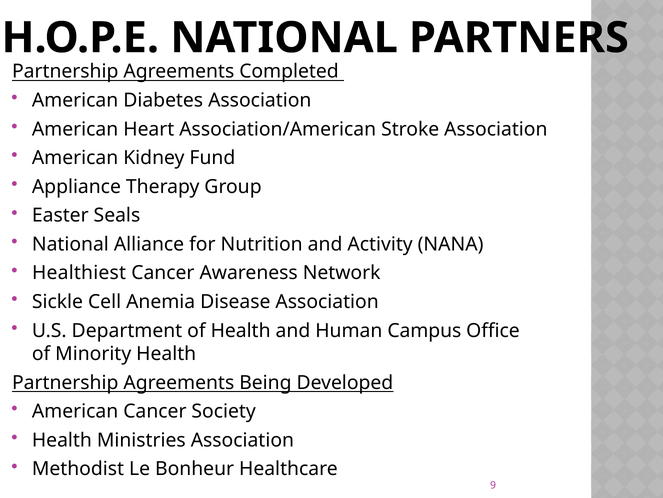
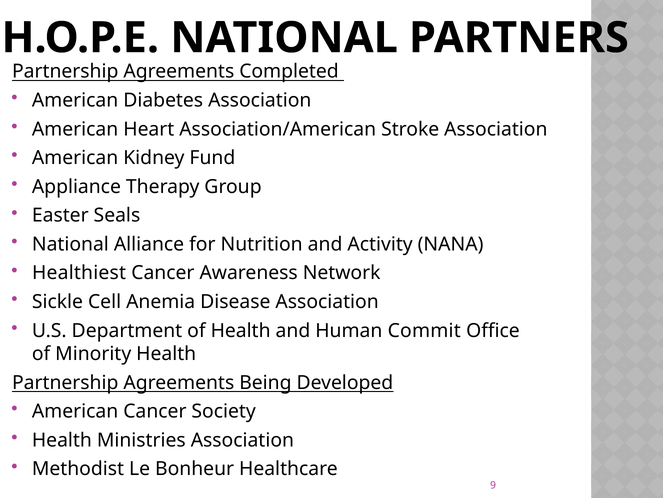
Campus: Campus -> Commit
